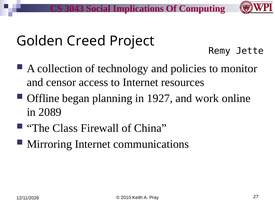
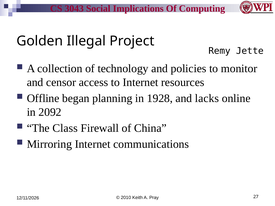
Creed: Creed -> Illegal
1927: 1927 -> 1928
work: work -> lacks
2089: 2089 -> 2092
